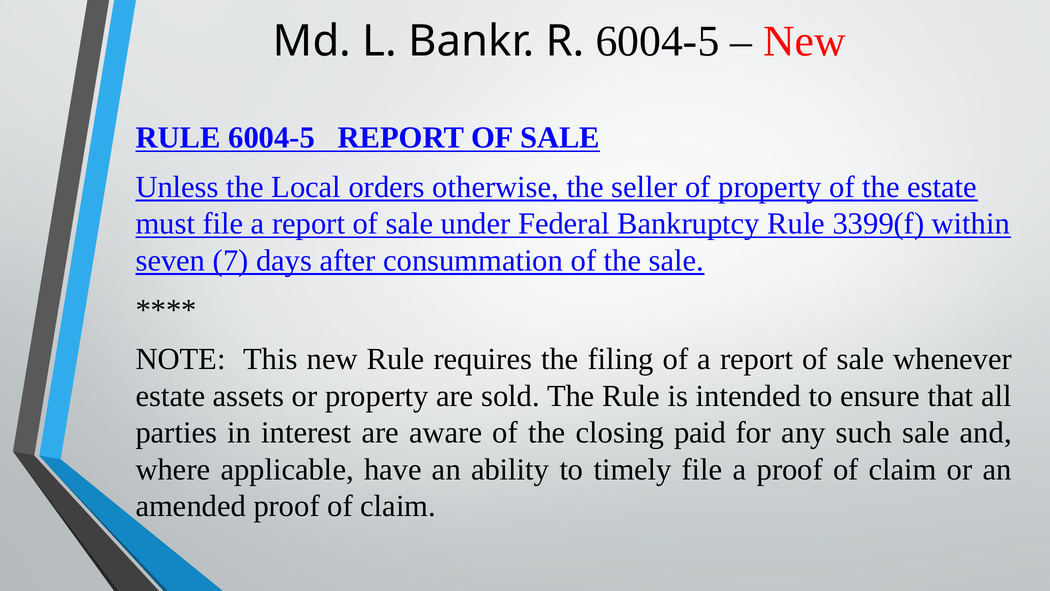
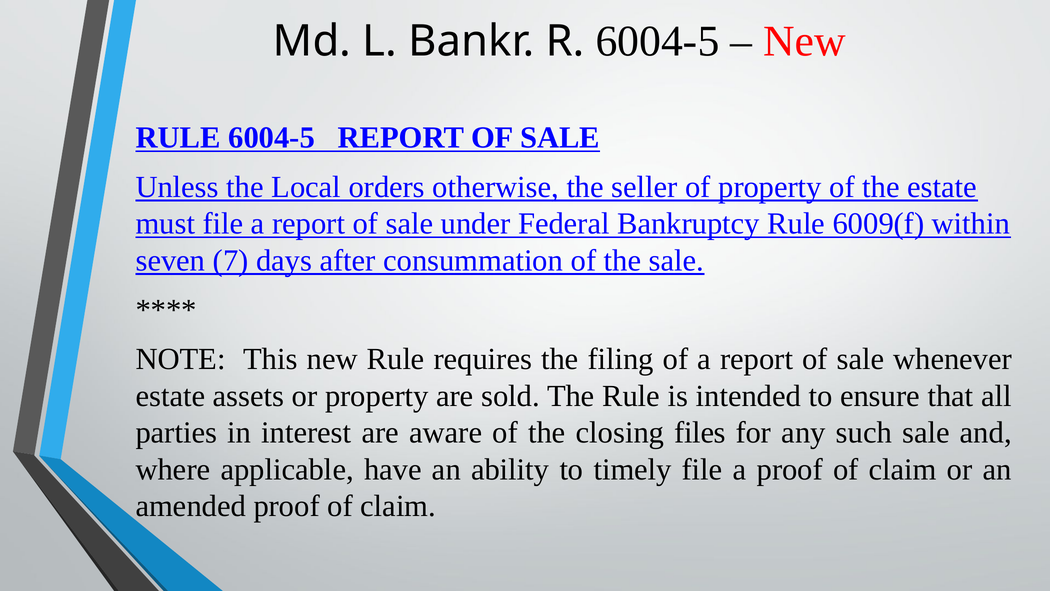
3399(f: 3399(f -> 6009(f
paid: paid -> files
